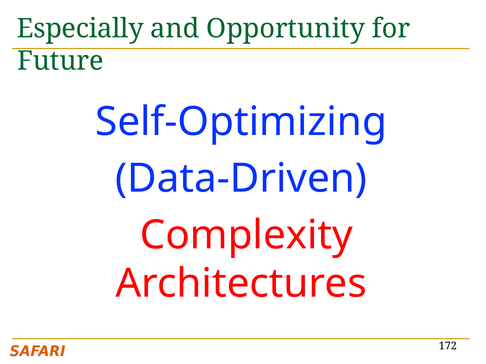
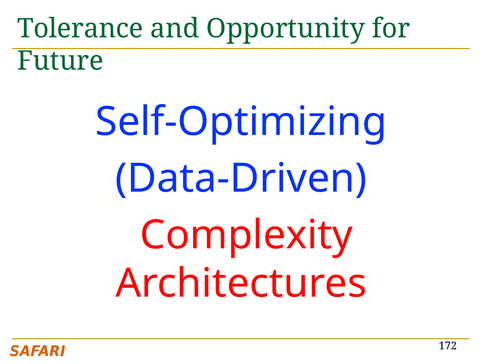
Especially: Especially -> Tolerance
